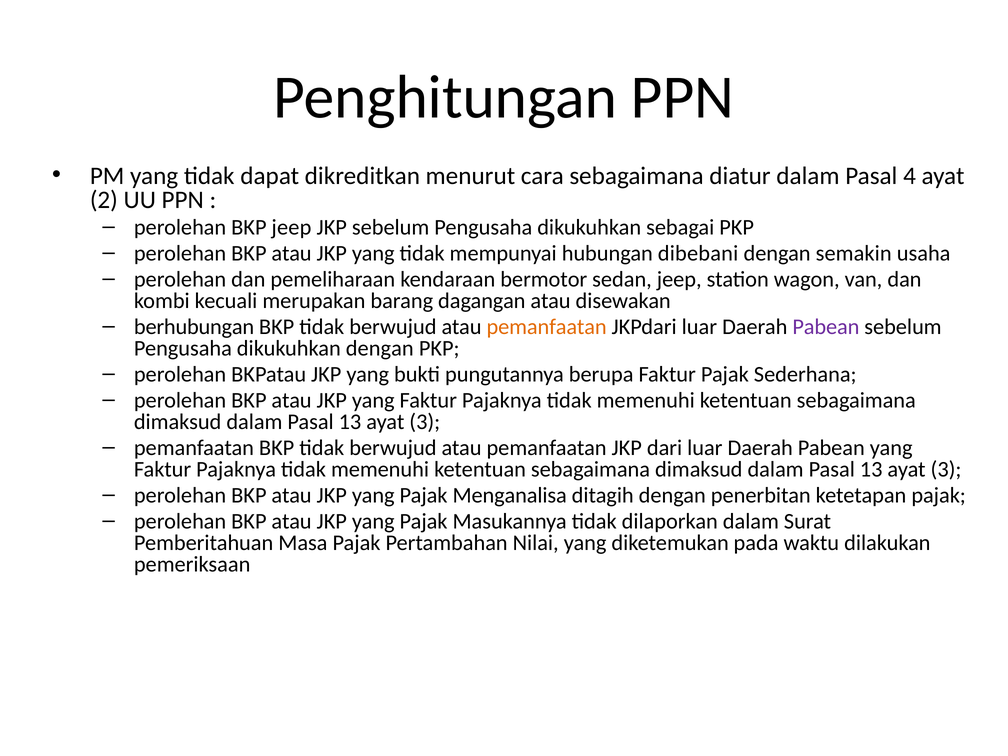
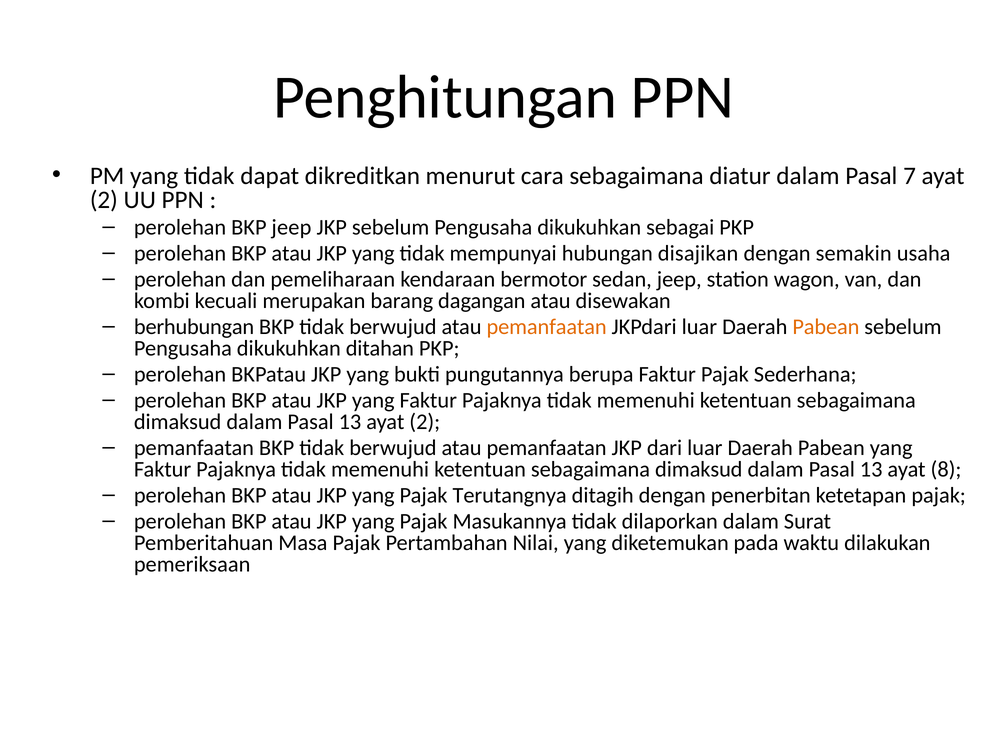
4: 4 -> 7
dibebani: dibebani -> disajikan
Pabean at (826, 327) colour: purple -> orange
dikukuhkan dengan: dengan -> ditahan
3 at (425, 422): 3 -> 2
3 at (946, 469): 3 -> 8
Menganalisa: Menganalisa -> Terutangnya
